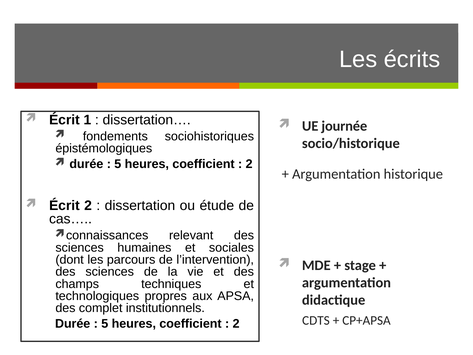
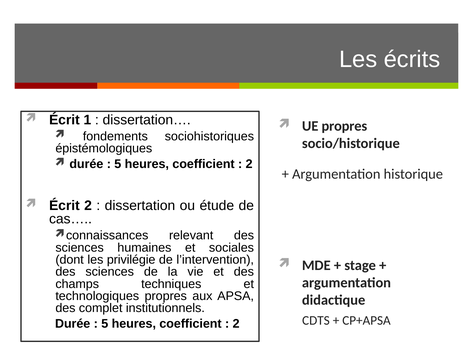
UE journée: journée -> propres
parcours: parcours -> privilégie
